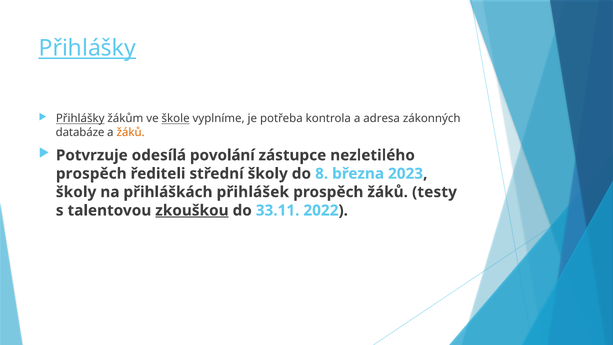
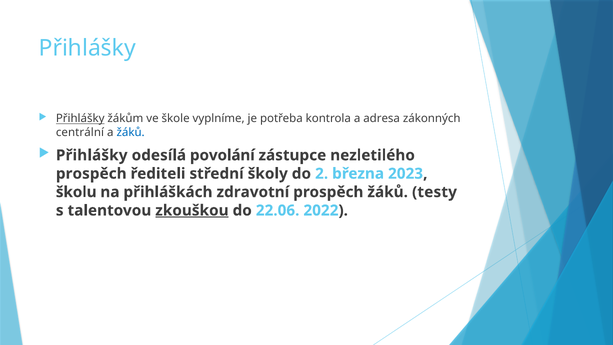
Přihlášky at (87, 48) underline: present -> none
škole underline: present -> none
databáze: databáze -> centrální
žáků at (131, 132) colour: orange -> blue
Potvrzuje at (92, 155): Potvrzuje -> Přihlášky
8: 8 -> 2
školy at (76, 192): školy -> školu
přihlášek: přihlášek -> zdravotní
33.11: 33.11 -> 22.06
